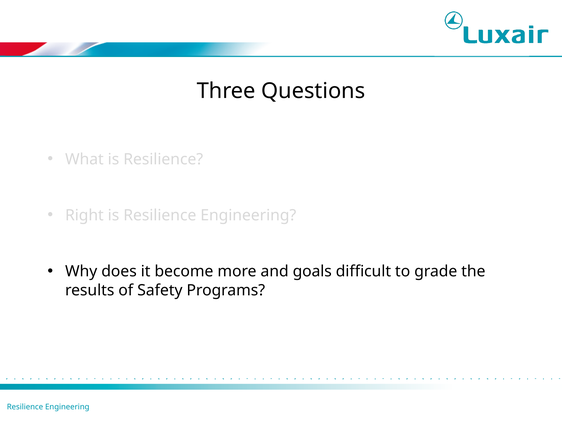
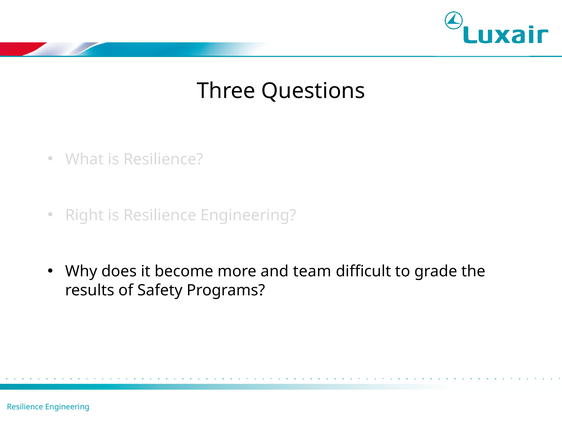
goals: goals -> team
